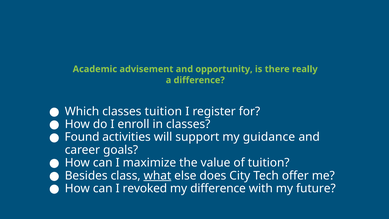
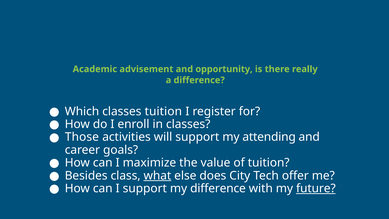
Found: Found -> Those
guidance: guidance -> attending
I revoked: revoked -> support
future underline: none -> present
